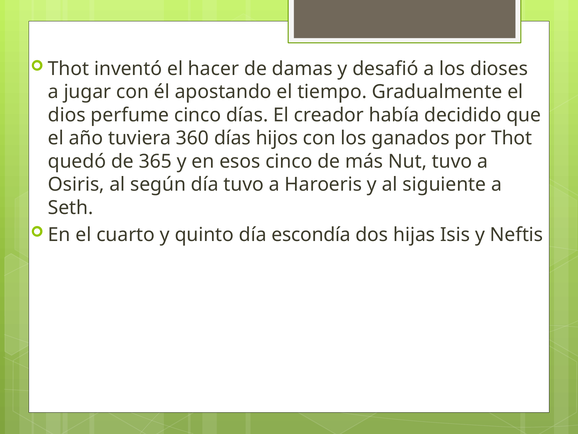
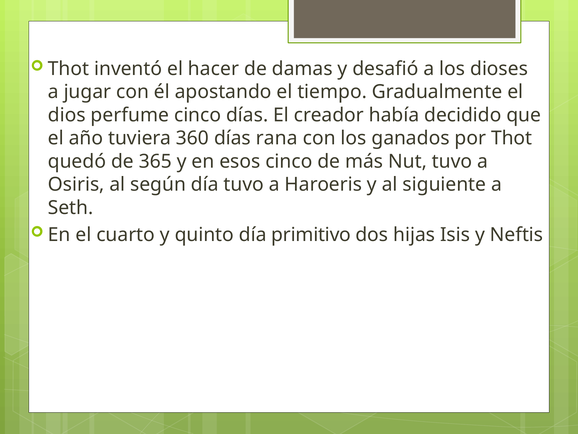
hijos: hijos -> rana
escondía: escondía -> primitivo
